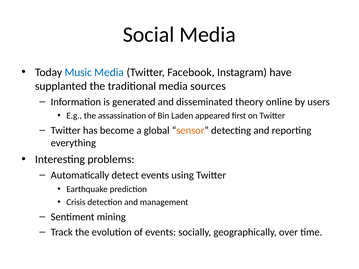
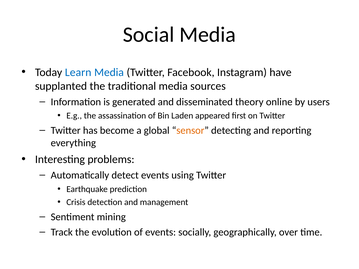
Music: Music -> Learn
